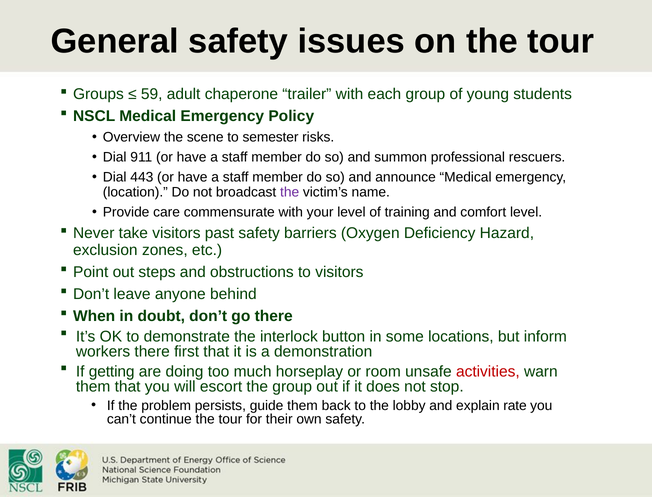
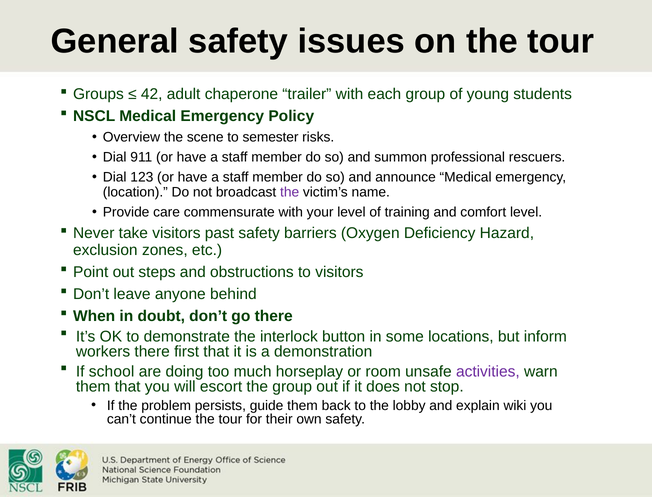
59: 59 -> 42
443: 443 -> 123
getting: getting -> school
activities colour: red -> purple
rate: rate -> wiki
